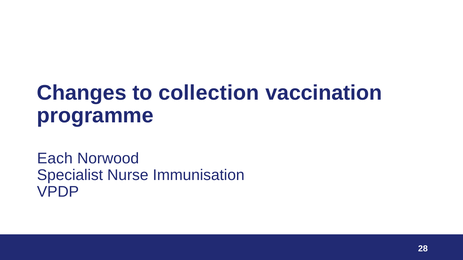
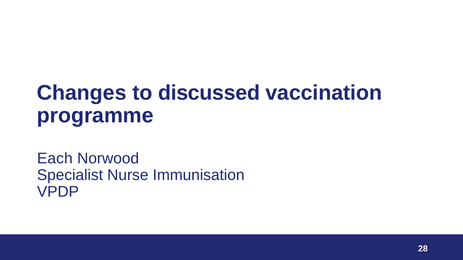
collection: collection -> discussed
